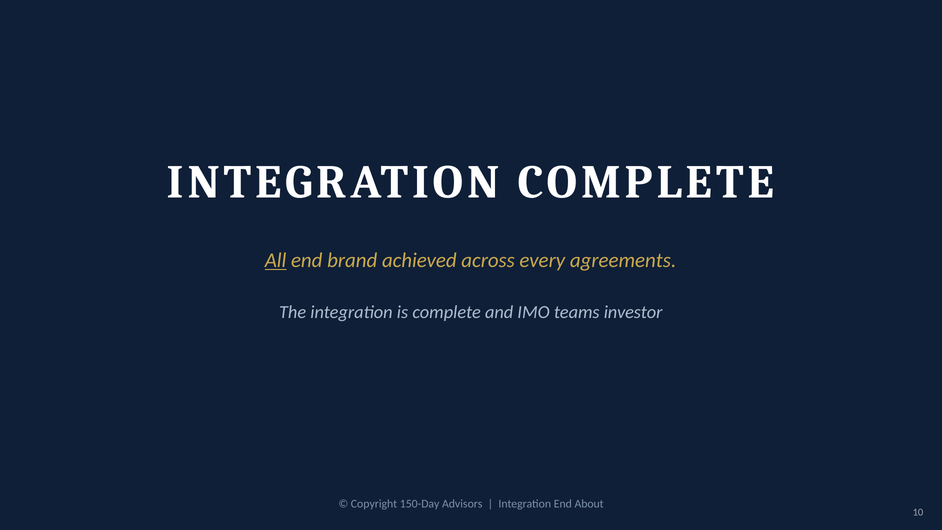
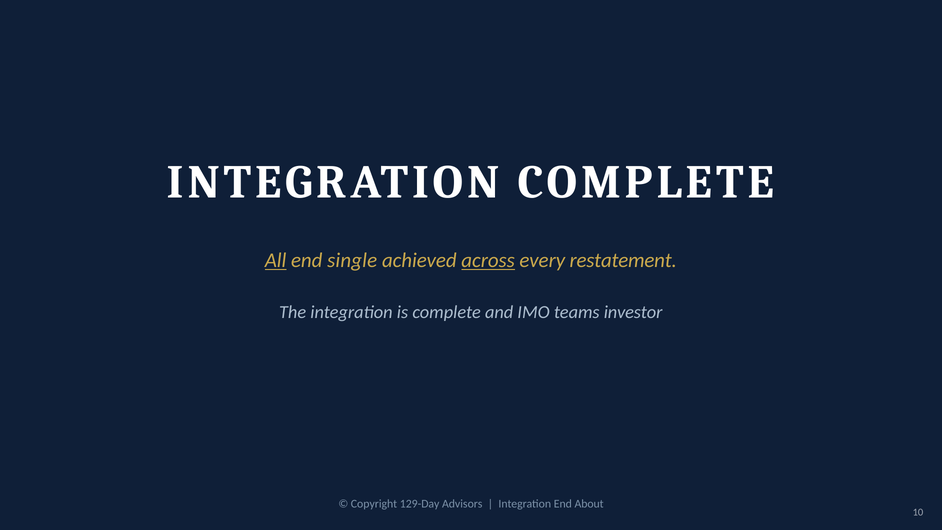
brand: brand -> single
across underline: none -> present
agreements: agreements -> restatement
150-Day: 150-Day -> 129-Day
